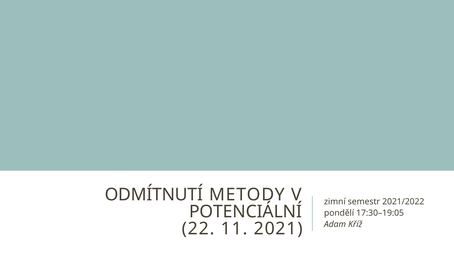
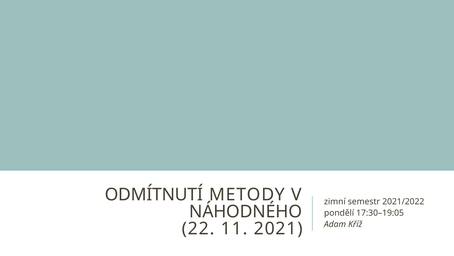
POTENCIÁLNÍ: POTENCIÁLNÍ -> NÁHODNÉHO
